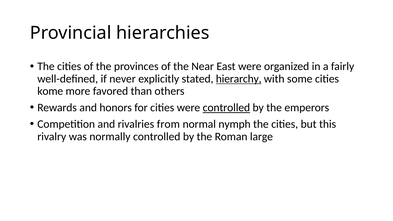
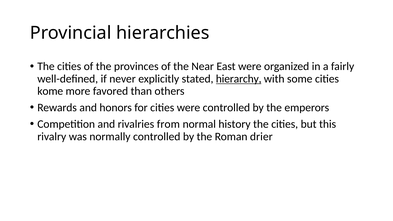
controlled at (226, 108) underline: present -> none
nymph: nymph -> history
large: large -> drier
